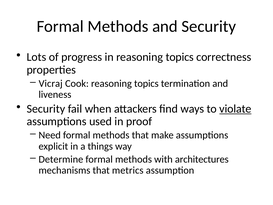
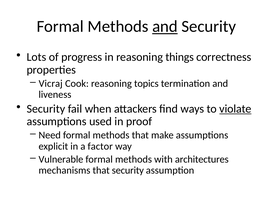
and at (165, 26) underline: none -> present
in reasoning topics: topics -> things
things: things -> factor
Determine: Determine -> Vulnerable
that metrics: metrics -> security
